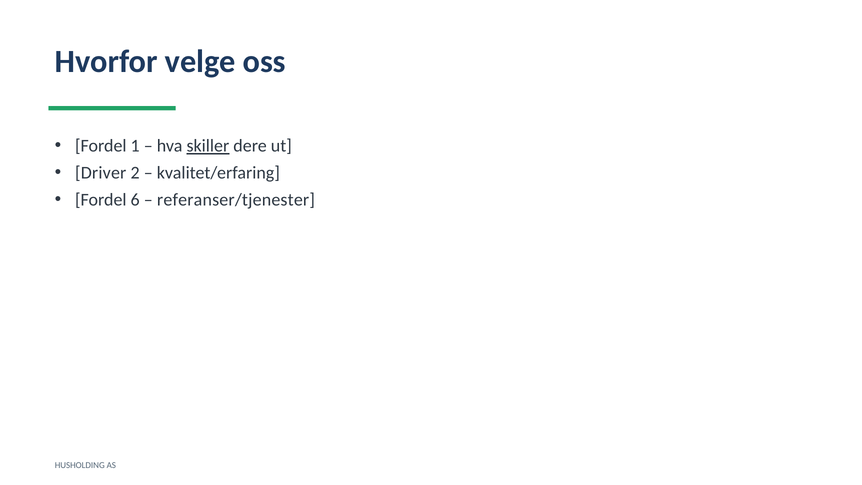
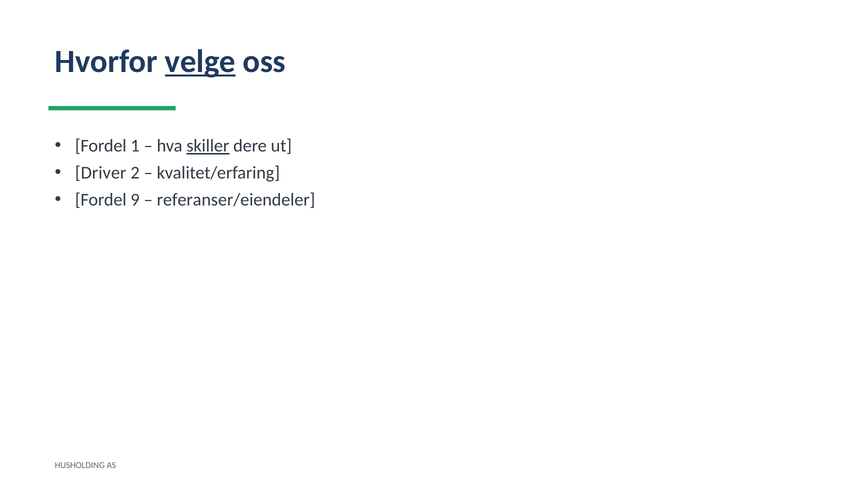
velge underline: none -> present
6: 6 -> 9
referanser/tjenester: referanser/tjenester -> referanser/eiendeler
